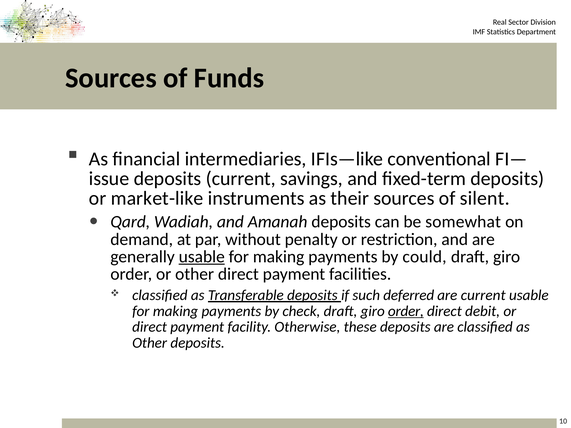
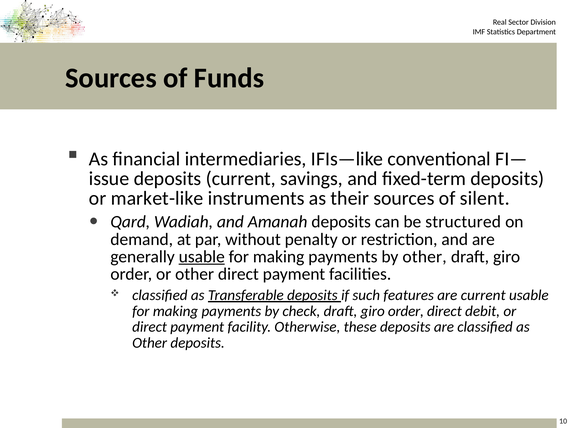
somewhat: somewhat -> structured
by could: could -> other
deferred: deferred -> features
order at (406, 311) underline: present -> none
